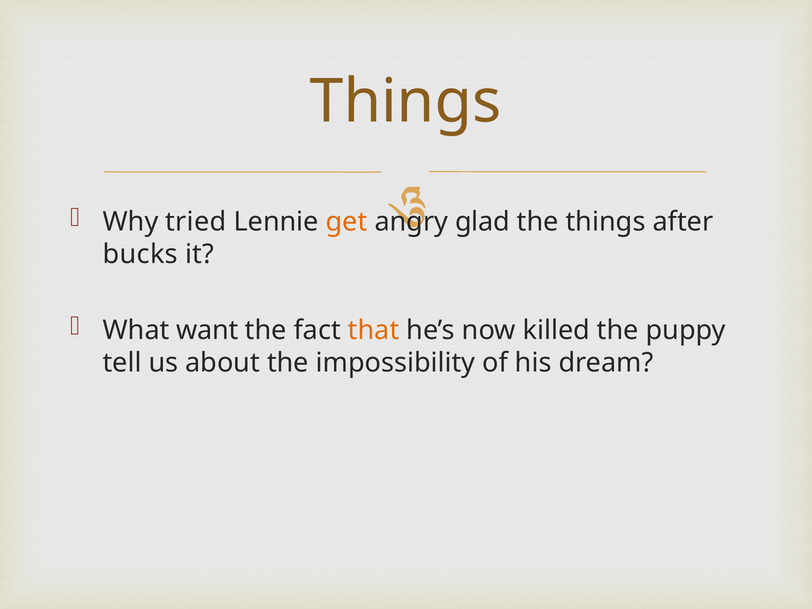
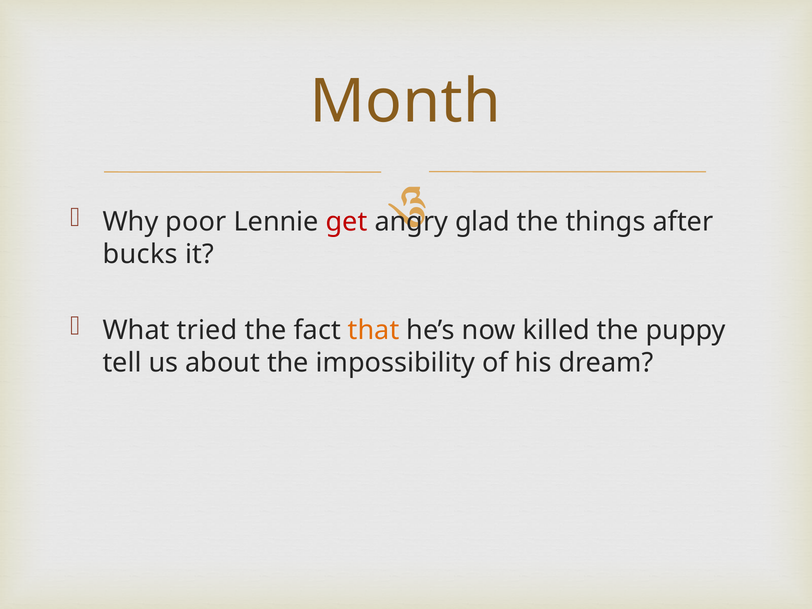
Things at (405, 102): Things -> Month
tried: tried -> poor
get colour: orange -> red
want: want -> tried
